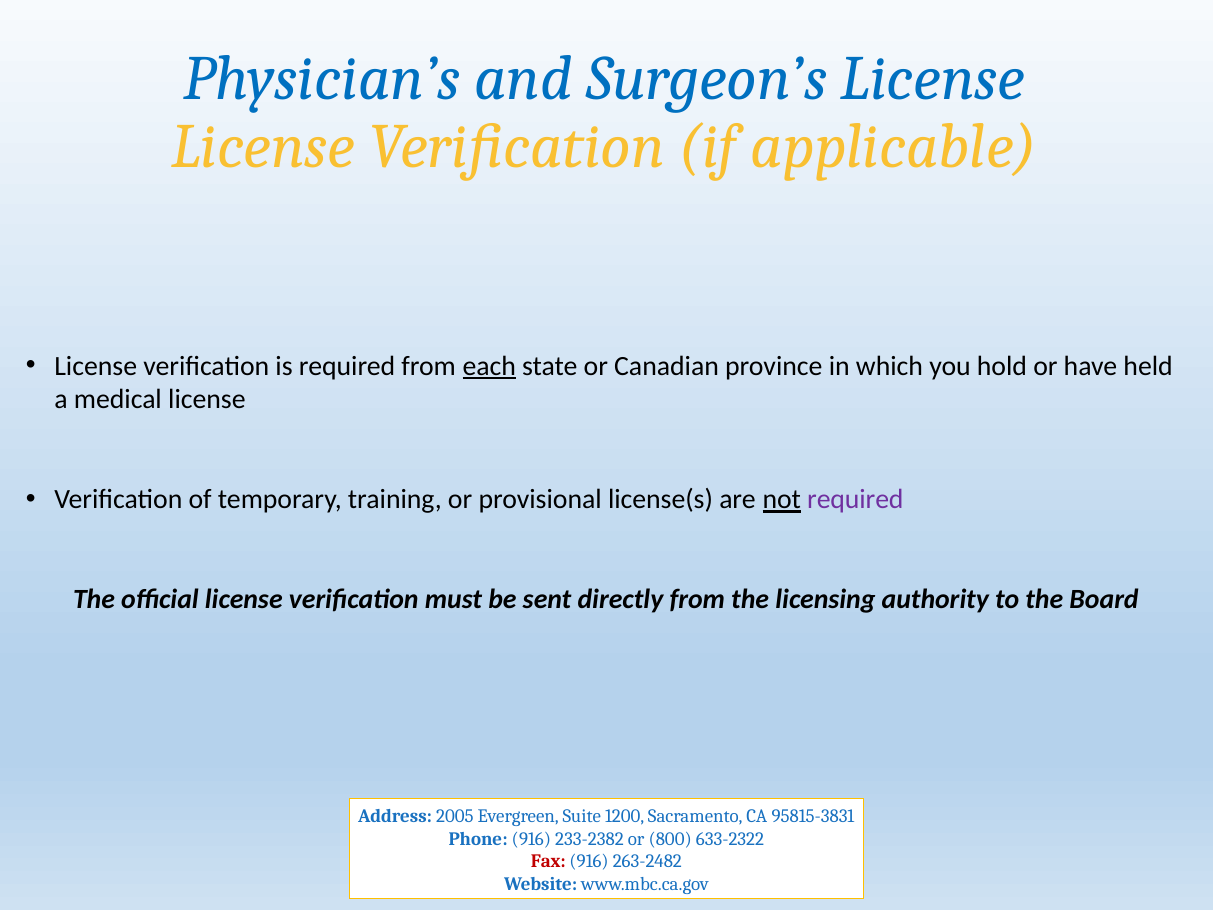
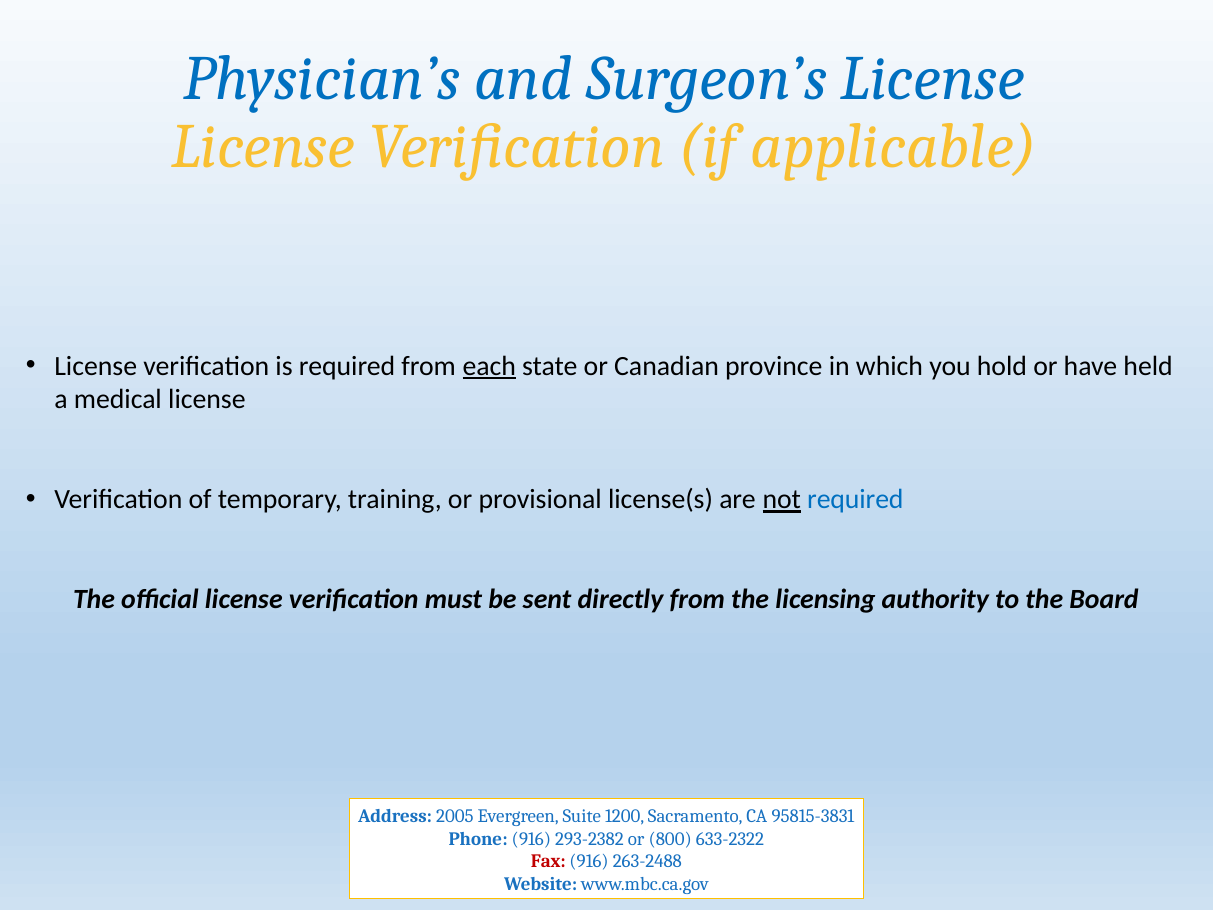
required at (855, 499) colour: purple -> blue
233-2382: 233-2382 -> 293-2382
263-2482: 263-2482 -> 263-2488
